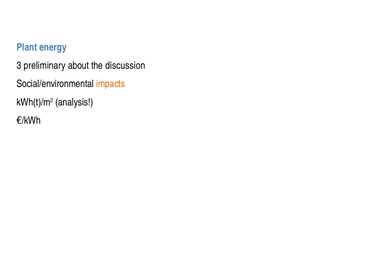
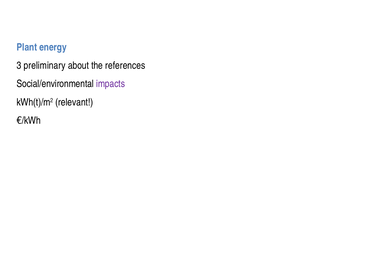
discussion: discussion -> references
impacts colour: orange -> purple
analysis: analysis -> relevant
